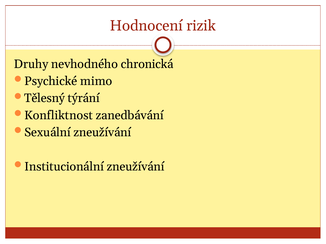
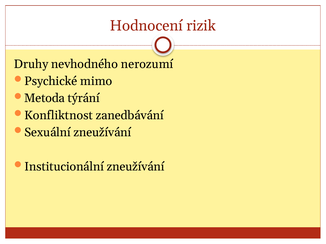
chronická: chronická -> nerozumí
Tělesný: Tělesný -> Metoda
